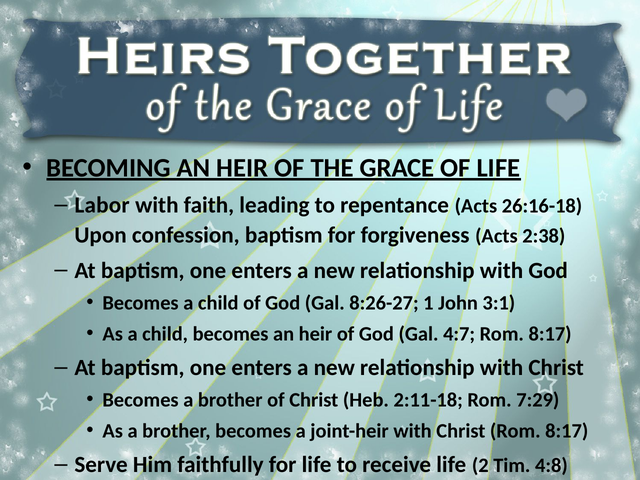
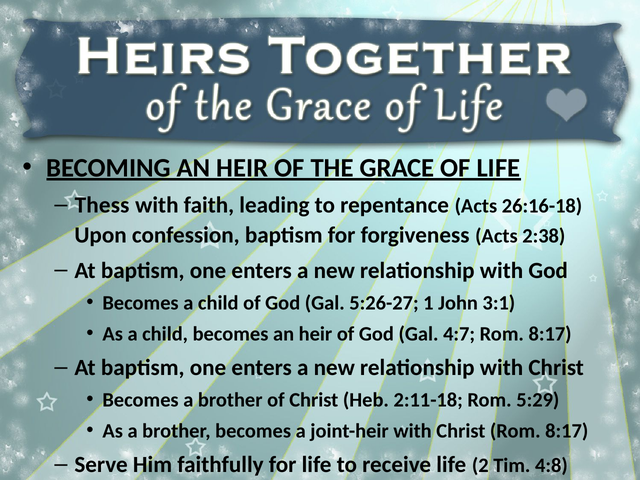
Labor: Labor -> Thess
8:26-27: 8:26-27 -> 5:26-27
7:29: 7:29 -> 5:29
